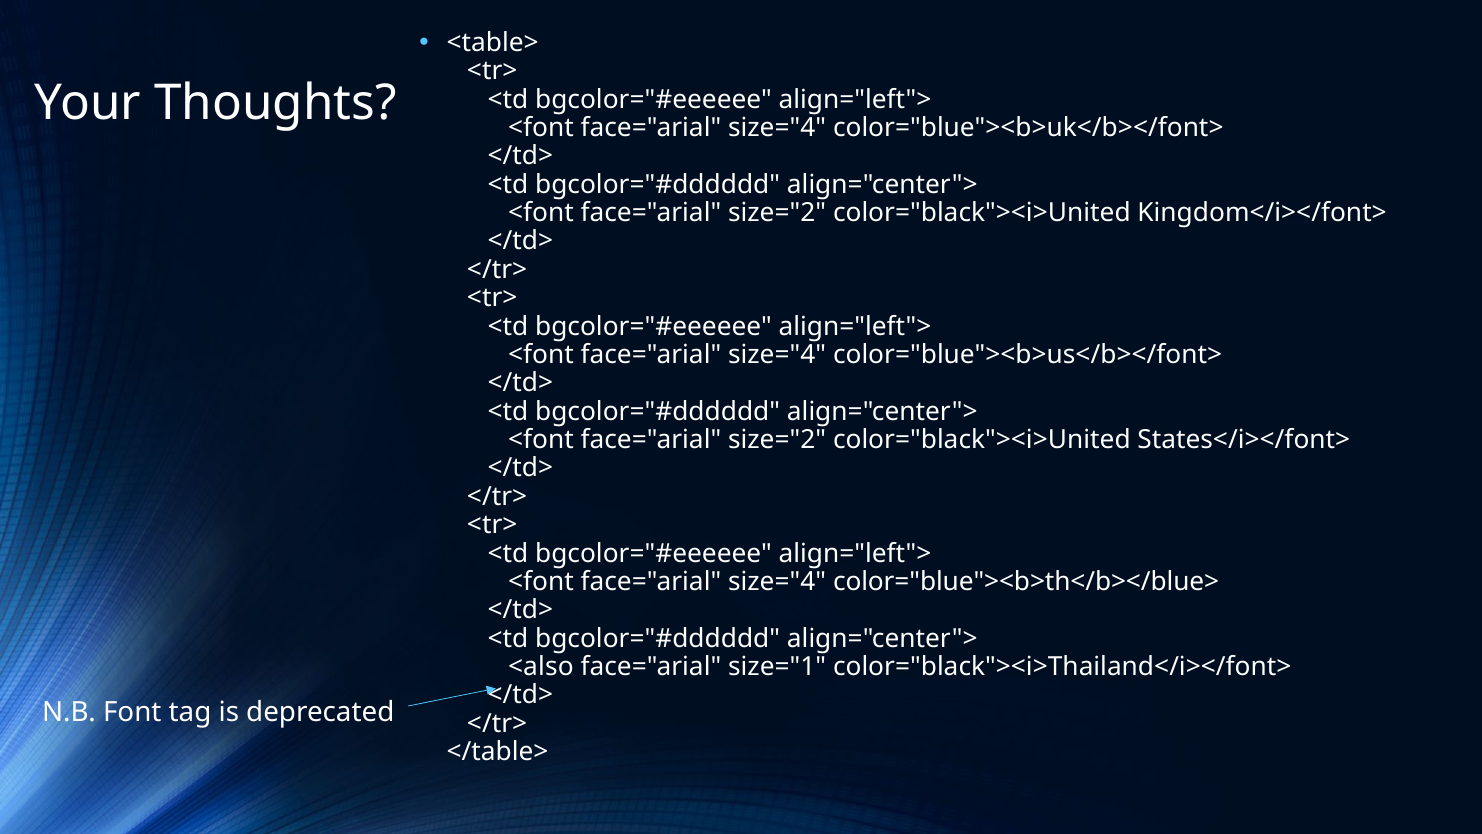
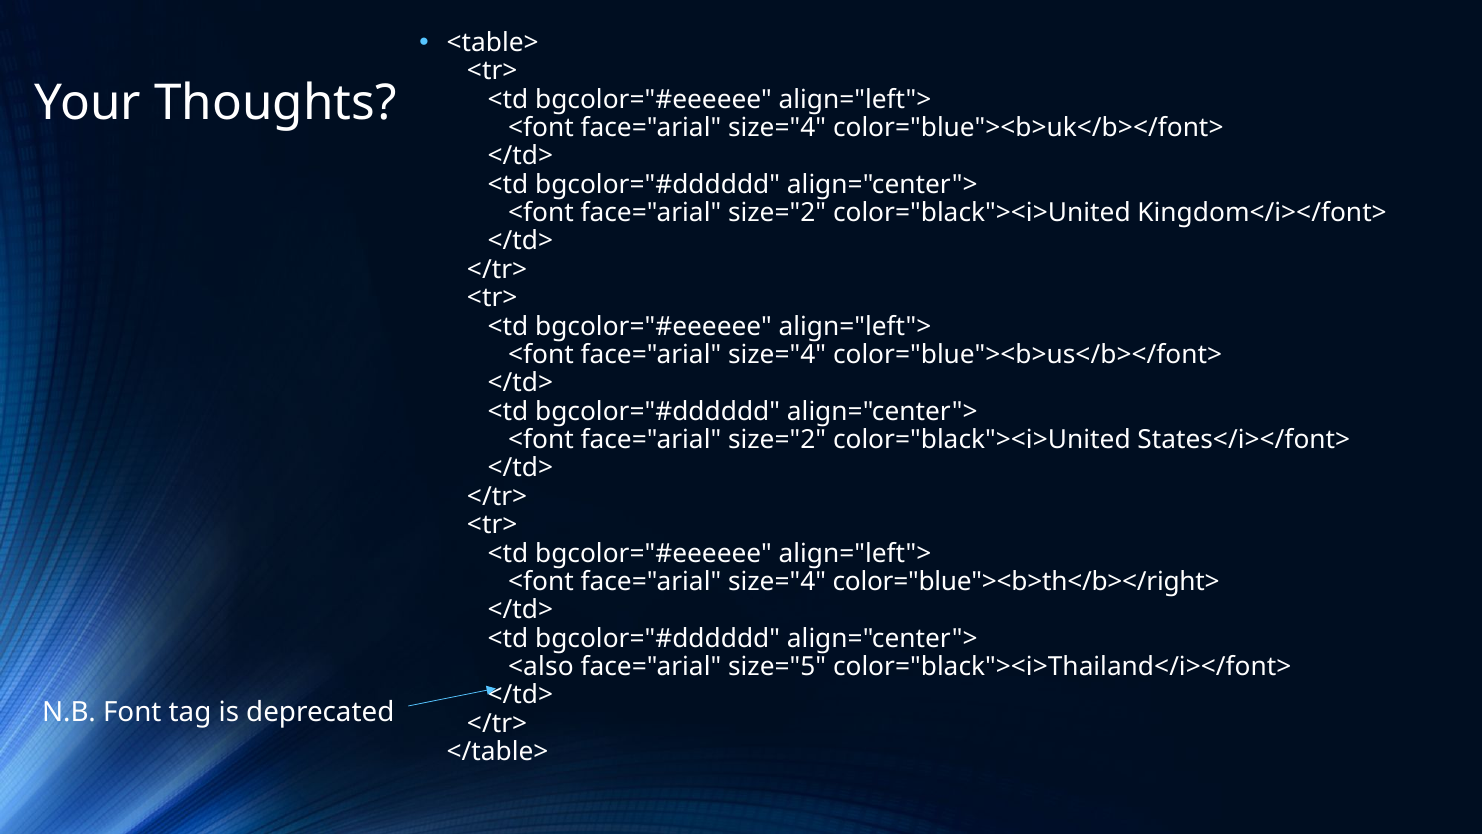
color="blue"><b>th</b></blue>: color="blue"><b>th</b></blue> -> color="blue"><b>th</b></right>
size="1: size="1 -> size="5
